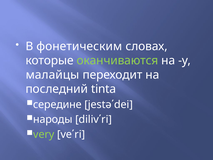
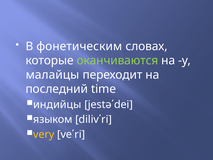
tinta: tinta -> time
середине: середине -> индийцы
народы: народы -> языком
very colour: light green -> yellow
